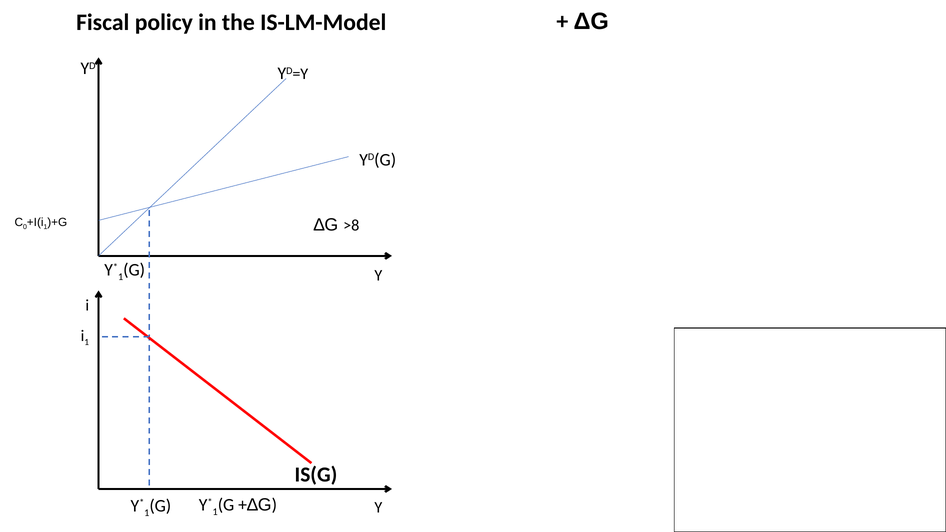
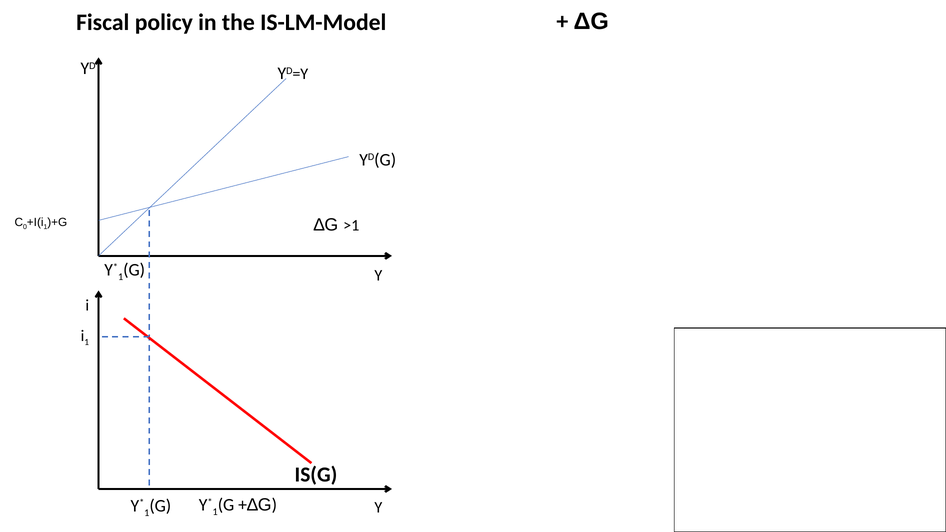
>8: >8 -> >1
